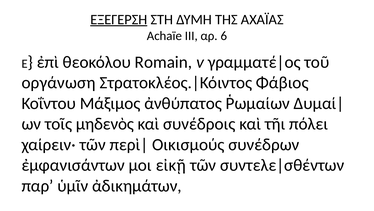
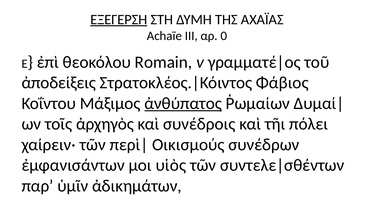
6: 6 -> 0
οργάνωση: οργάνωση -> ἀποδείξεις
ἀνθύπατος underline: none -> present
μηδενὸς: μηδενὸς -> ἀρχηγὸς
εἰκῇ: εἰκῇ -> υἱὸς
